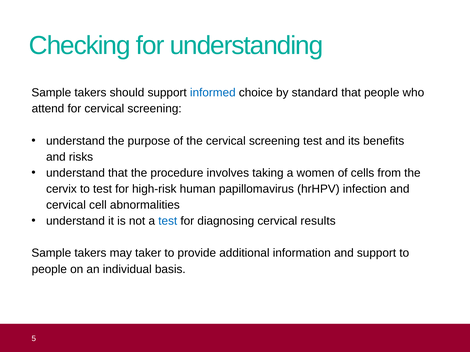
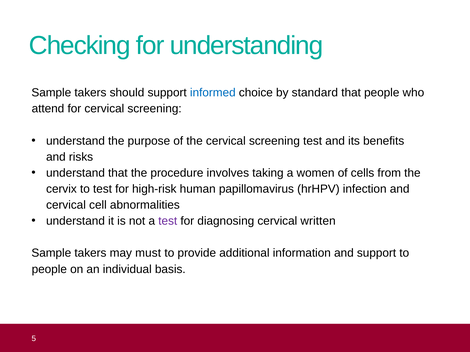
test at (168, 221) colour: blue -> purple
results: results -> written
taker: taker -> must
